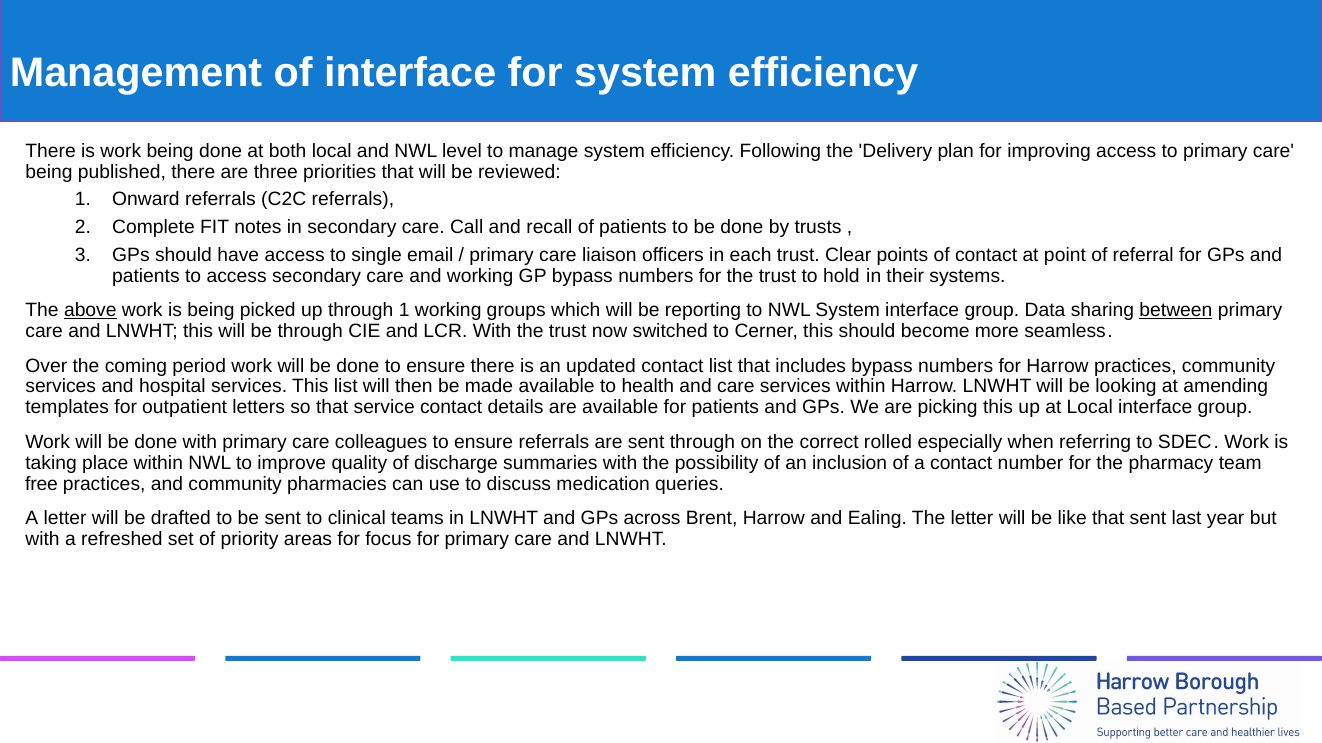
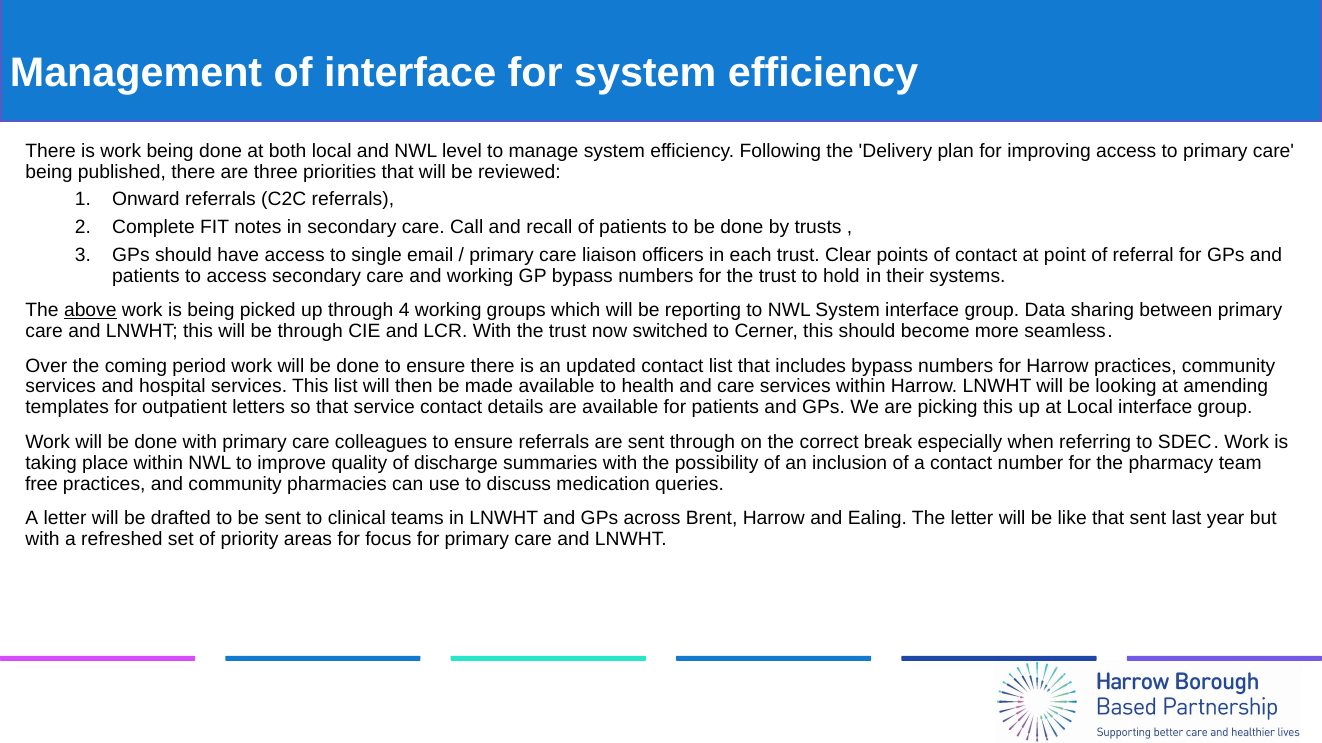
through 1: 1 -> 4
between underline: present -> none
rolled: rolled -> break
